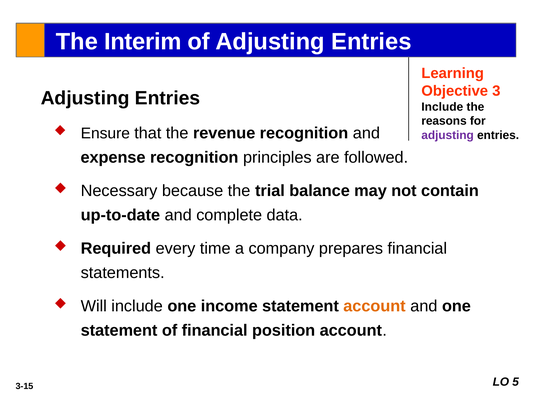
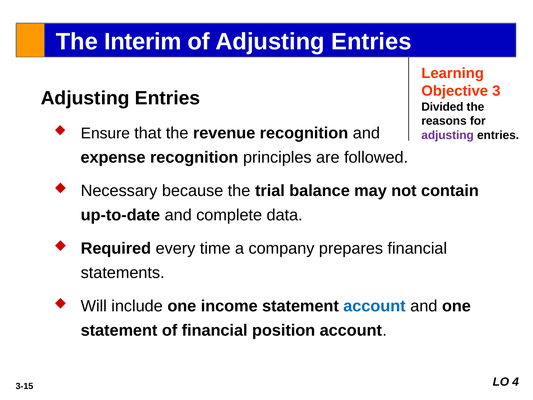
Include at (442, 107): Include -> Divided
account at (374, 306) colour: orange -> blue
5: 5 -> 4
